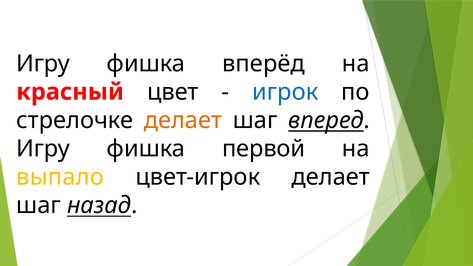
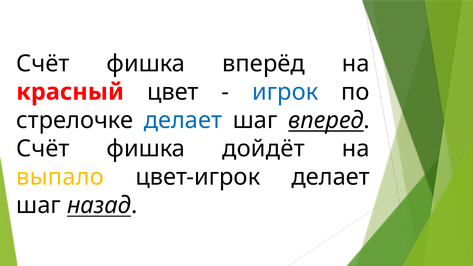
Игру at (43, 64): Игру -> Счёт
делает at (183, 120) colour: orange -> blue
Игру at (43, 149): Игру -> Счёт
первой: первой -> дойдёт
